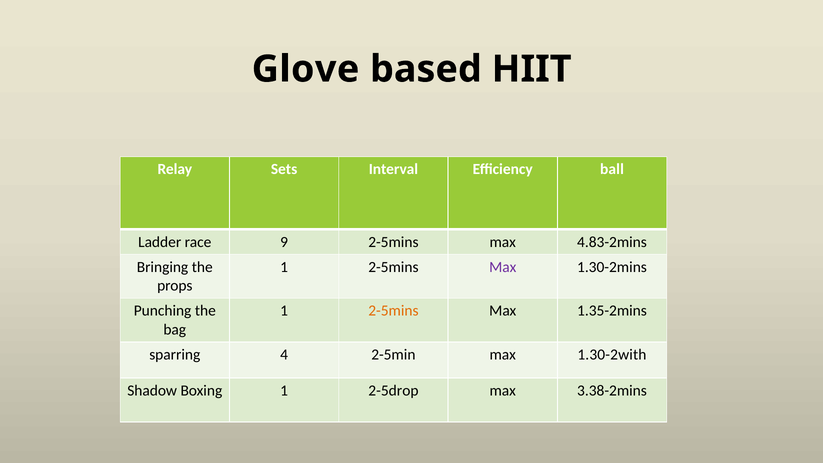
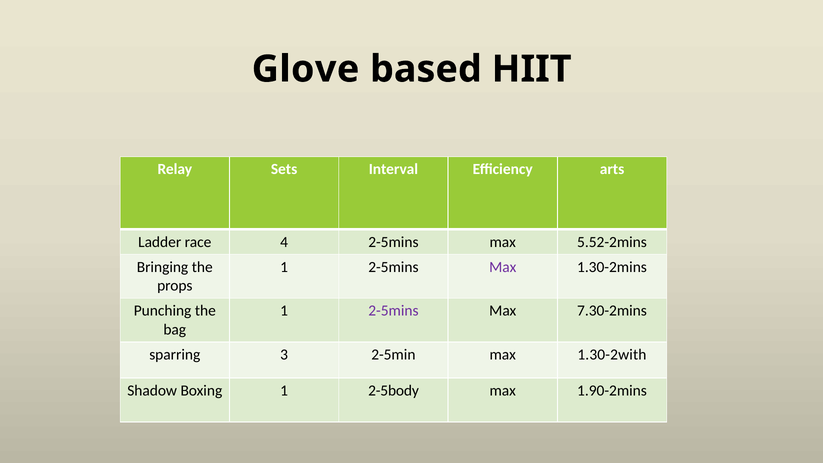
ball: ball -> arts
9: 9 -> 4
4.83-2mins: 4.83-2mins -> 5.52-2mins
2-5mins at (393, 311) colour: orange -> purple
1.35-2mins: 1.35-2mins -> 7.30-2mins
4: 4 -> 3
2-5drop: 2-5drop -> 2-5body
3.38-2mins: 3.38-2mins -> 1.90-2mins
